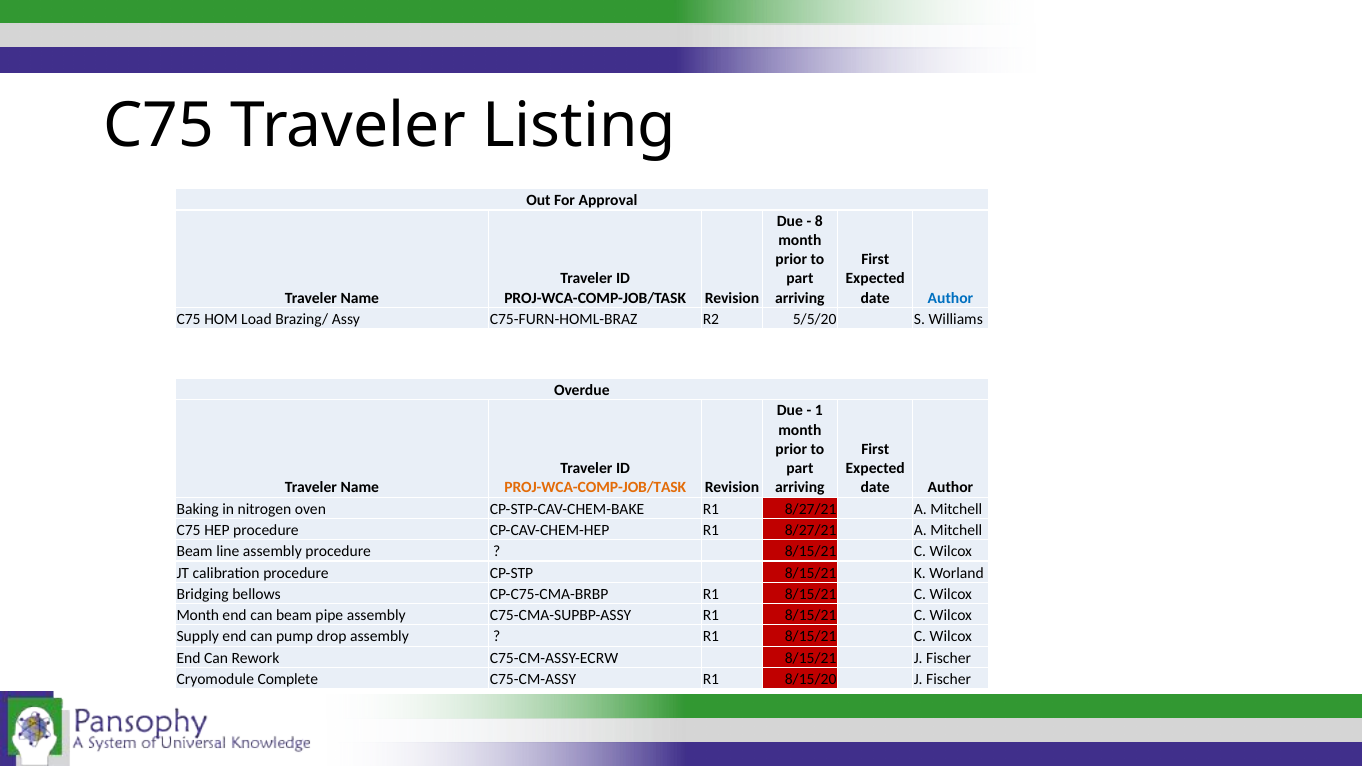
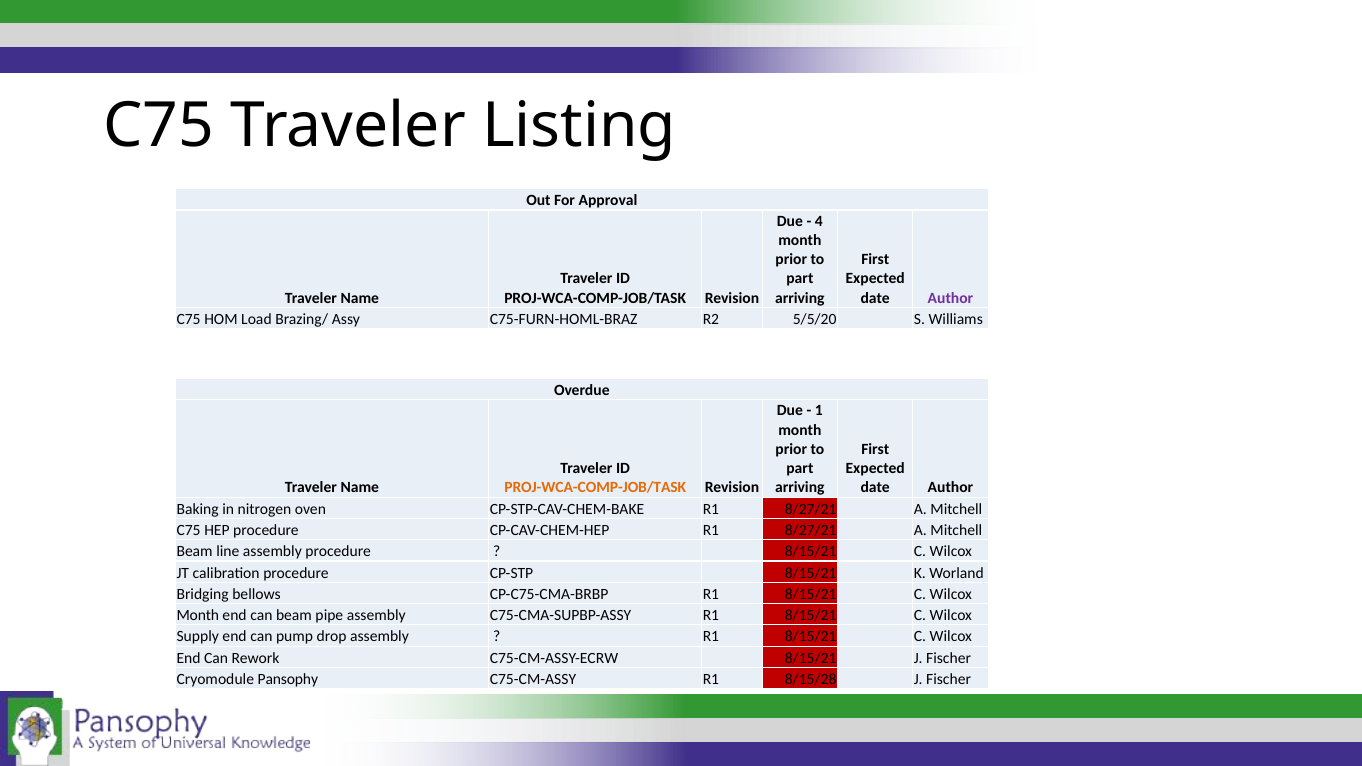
8: 8 -> 4
Author at (950, 298) colour: blue -> purple
Complete: Complete -> Pansophy
8/15/20: 8/15/20 -> 8/15/28
